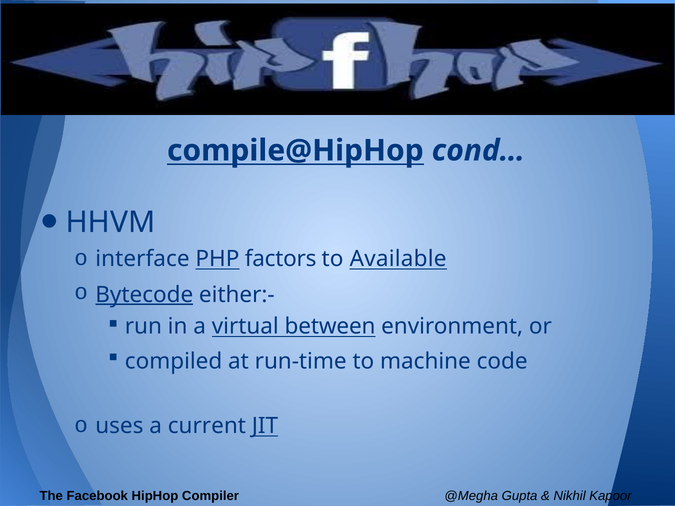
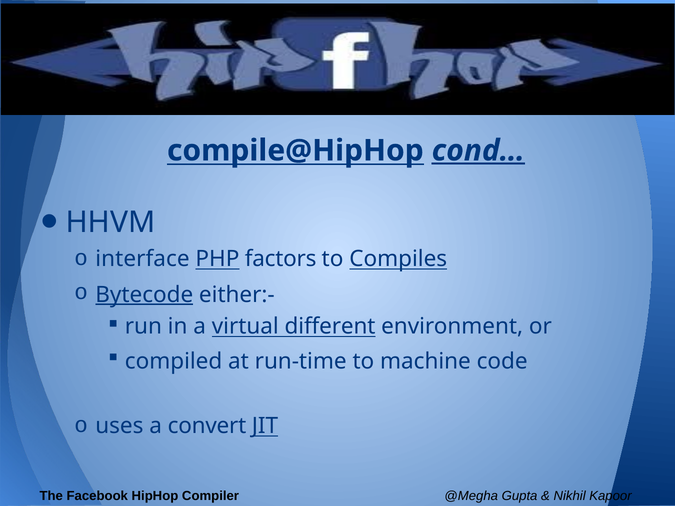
cond… underline: none -> present
Available: Available -> Compiles
between: between -> different
current: current -> convert
